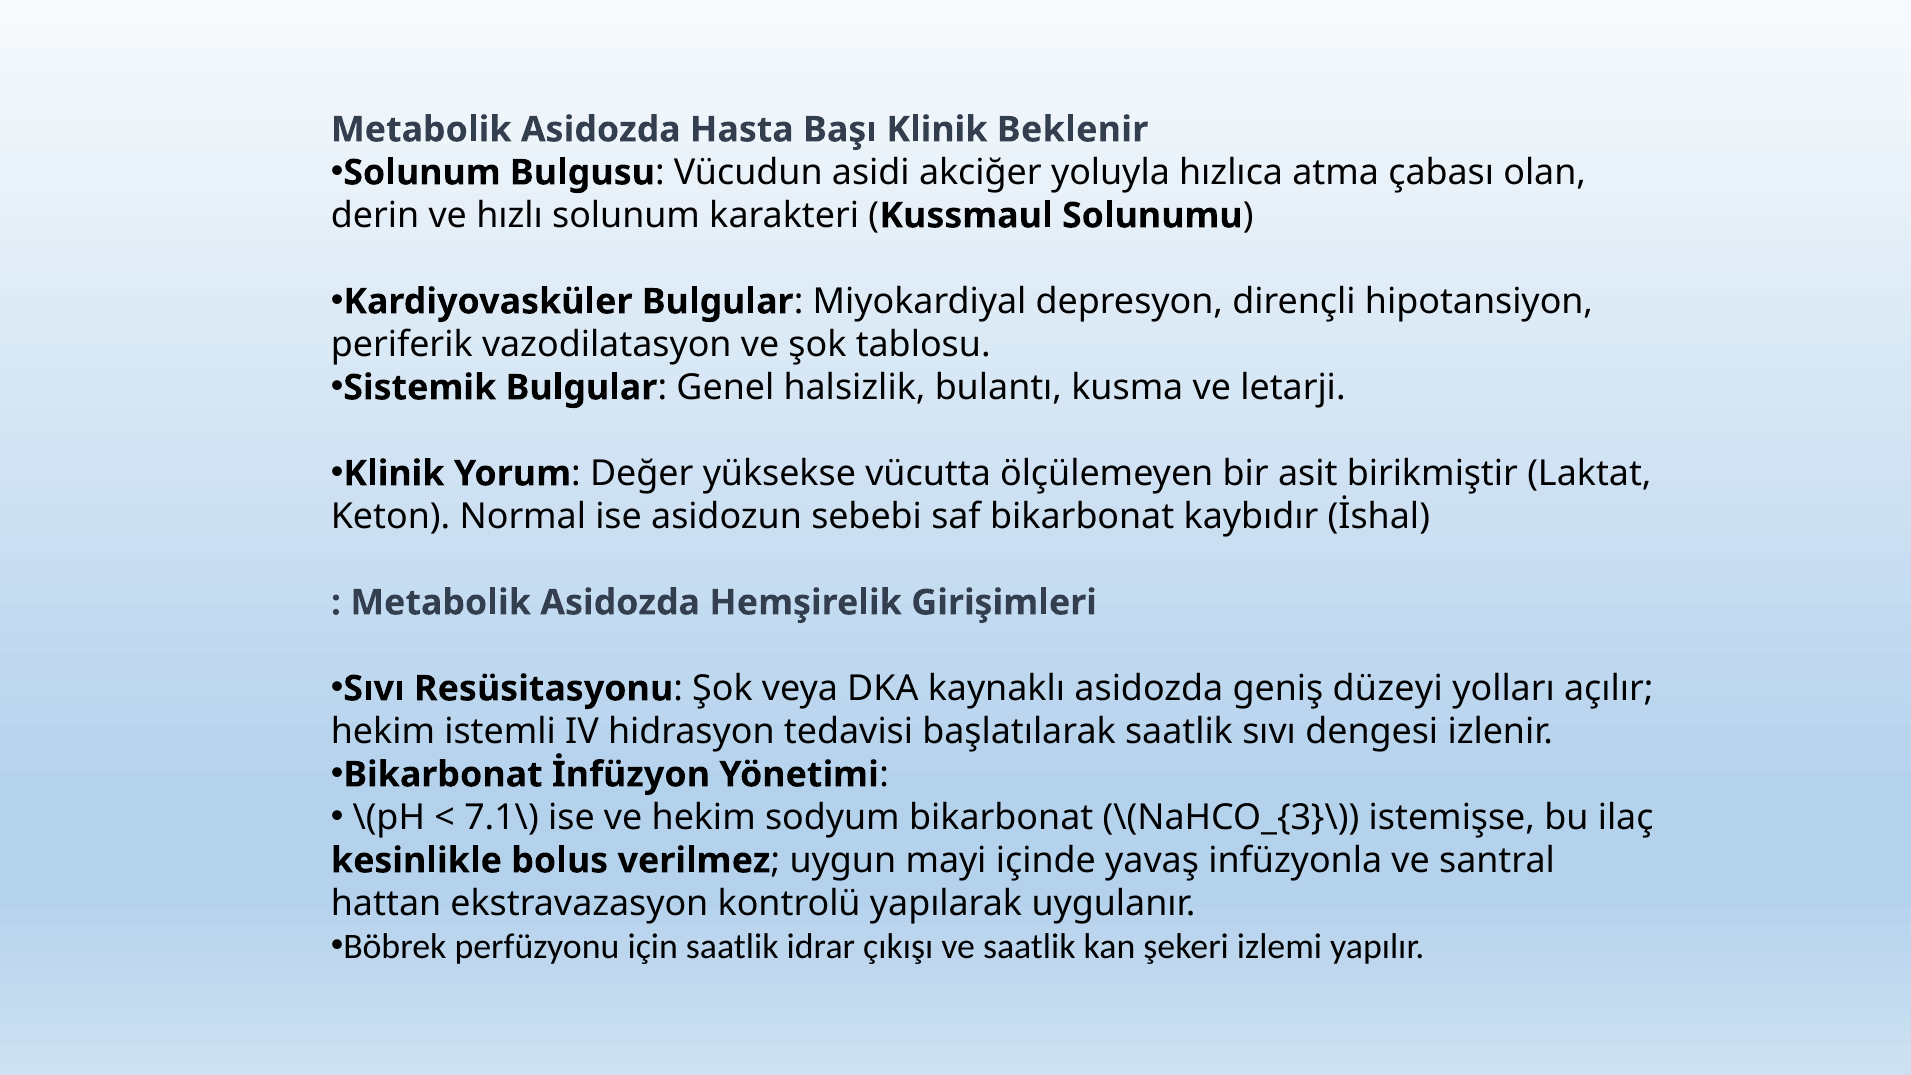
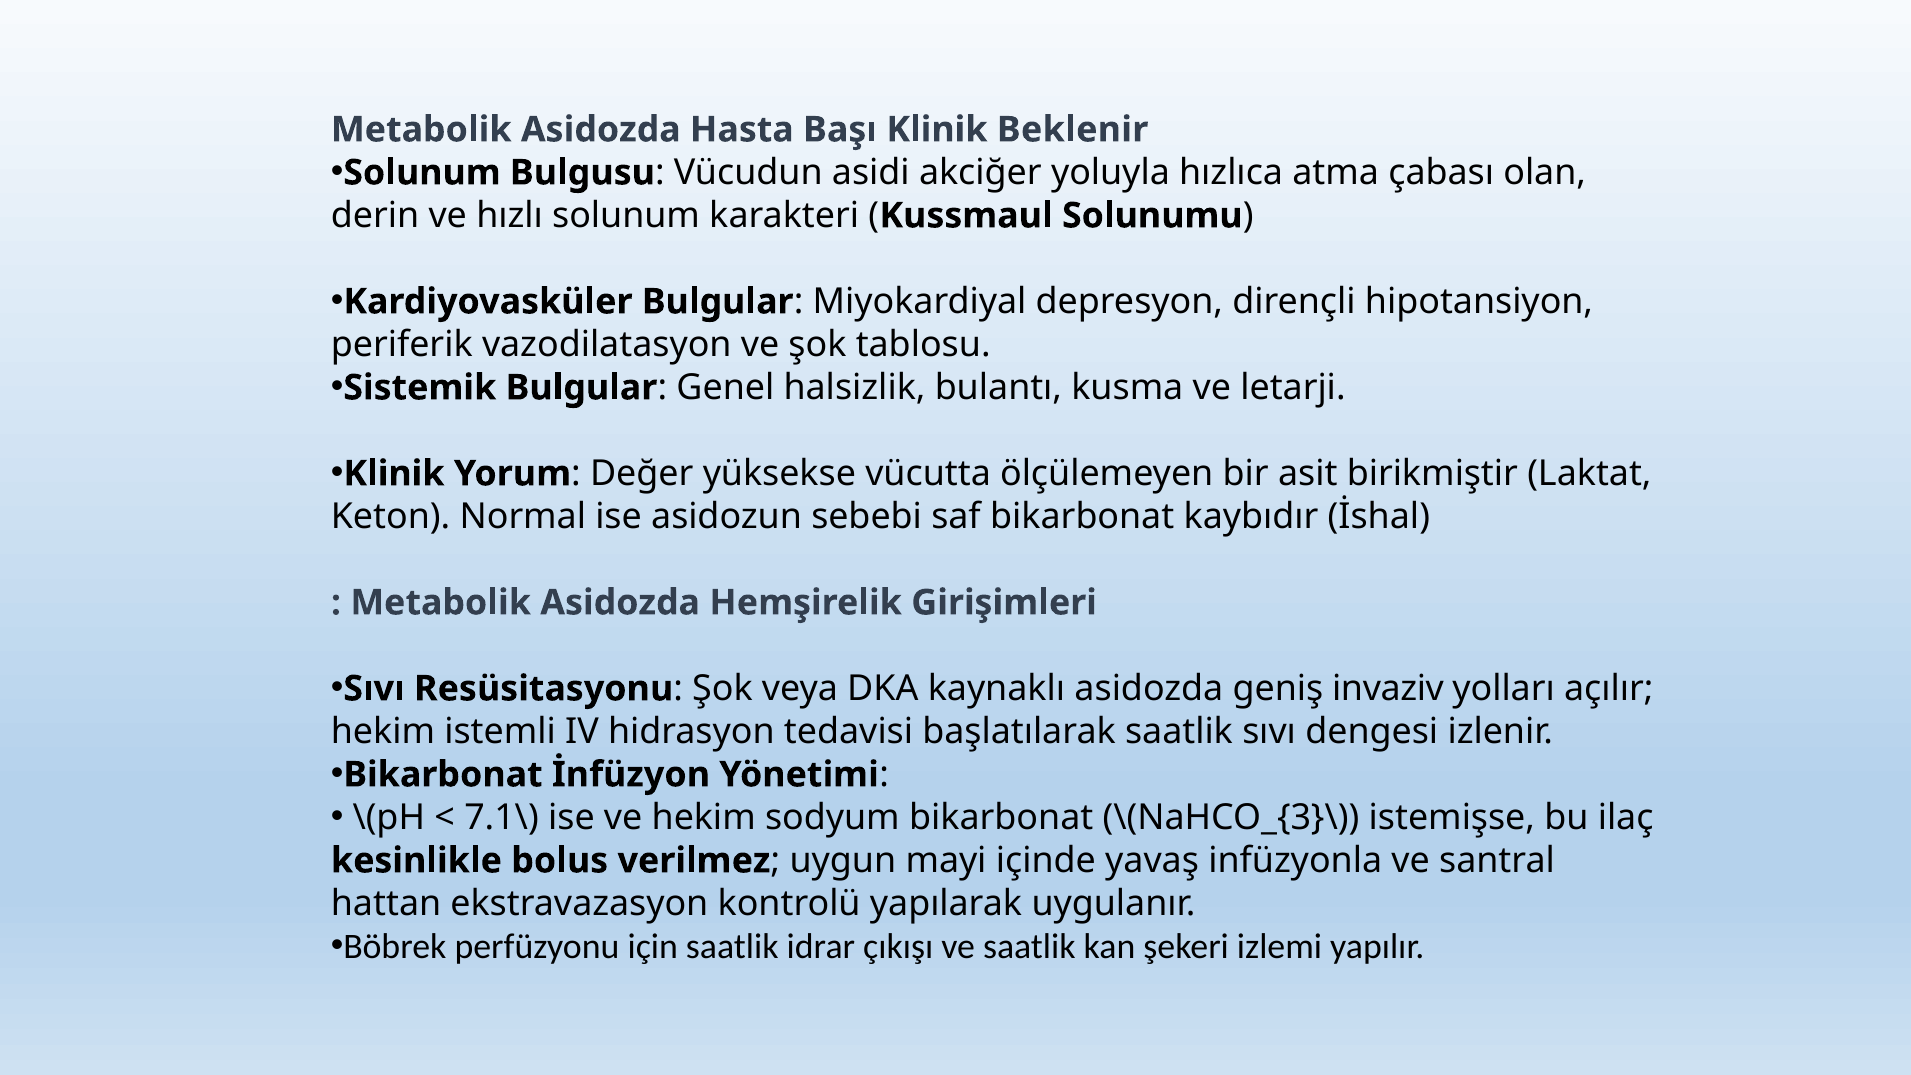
düzeyi: düzeyi -> invaziv
